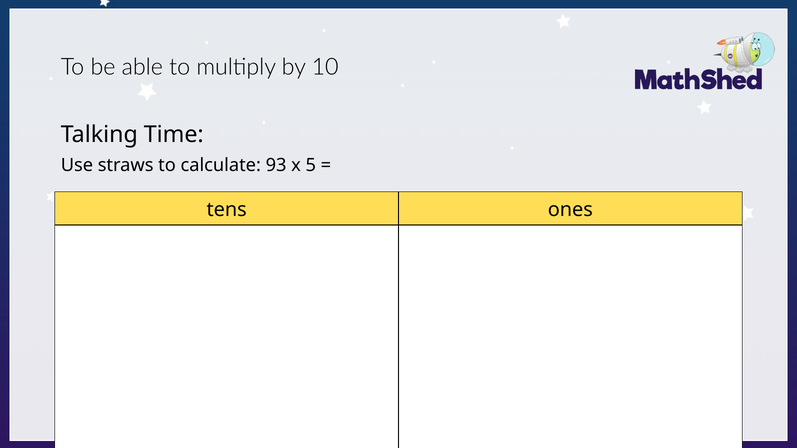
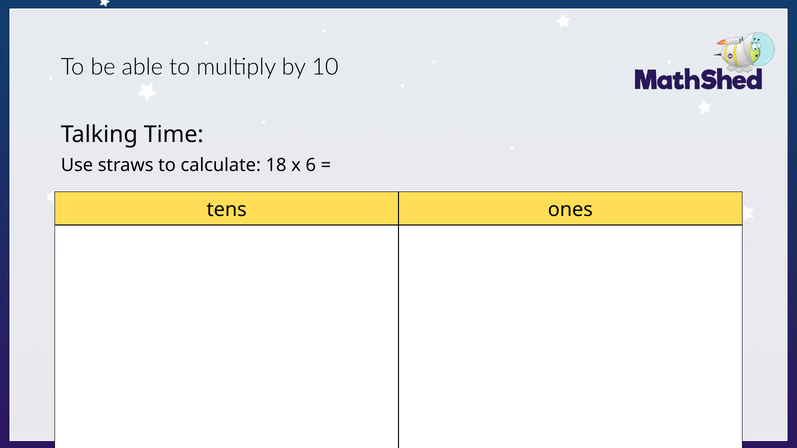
93: 93 -> 18
5: 5 -> 6
